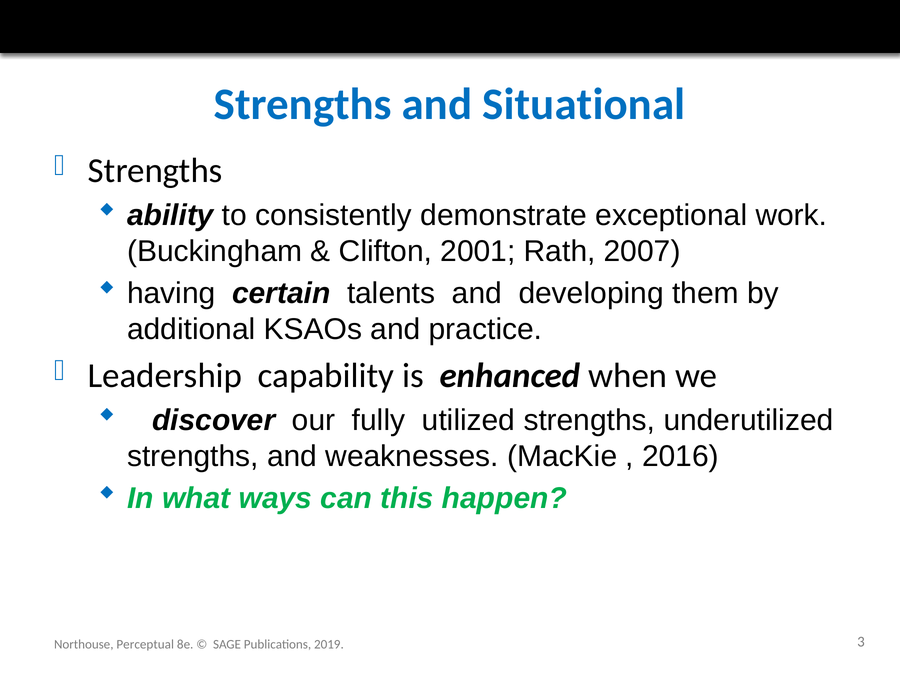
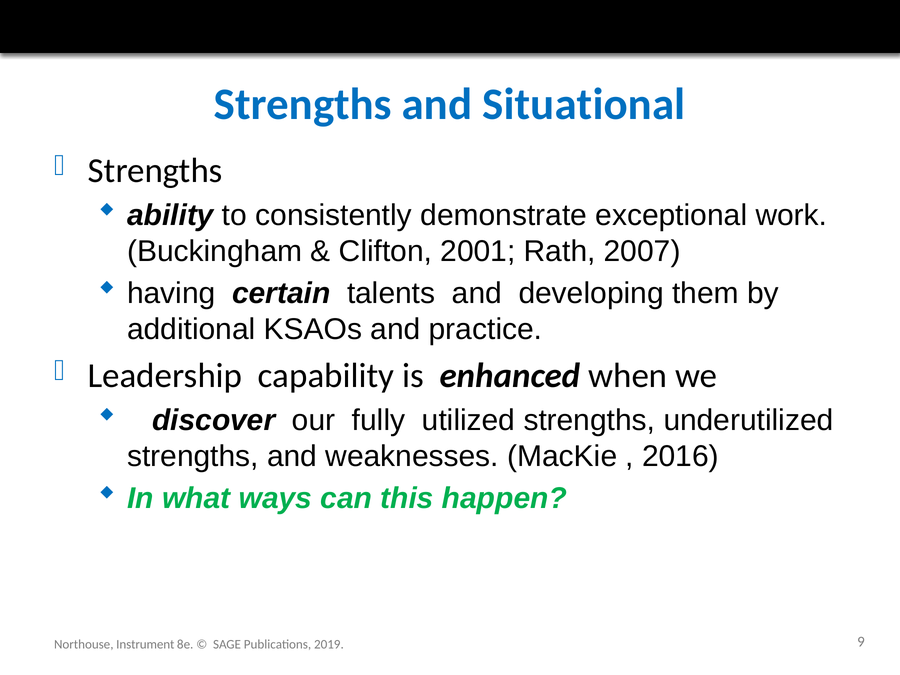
Perceptual: Perceptual -> Instrument
3: 3 -> 9
